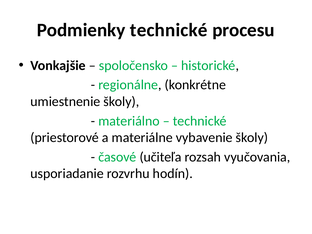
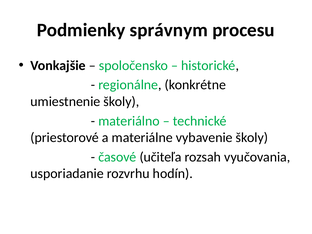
Podmienky technické: technické -> správnym
